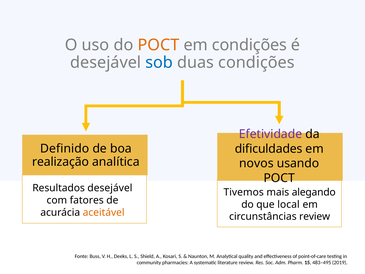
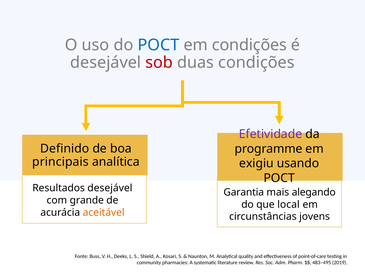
POCT at (158, 45) colour: orange -> blue
sob colour: blue -> red
dificuldades: dificuldades -> programme
realização: realização -> principais
novos: novos -> exigiu
Tivemos: Tivemos -> Garantia
fatores: fatores -> grande
circunstâncias review: review -> jovens
